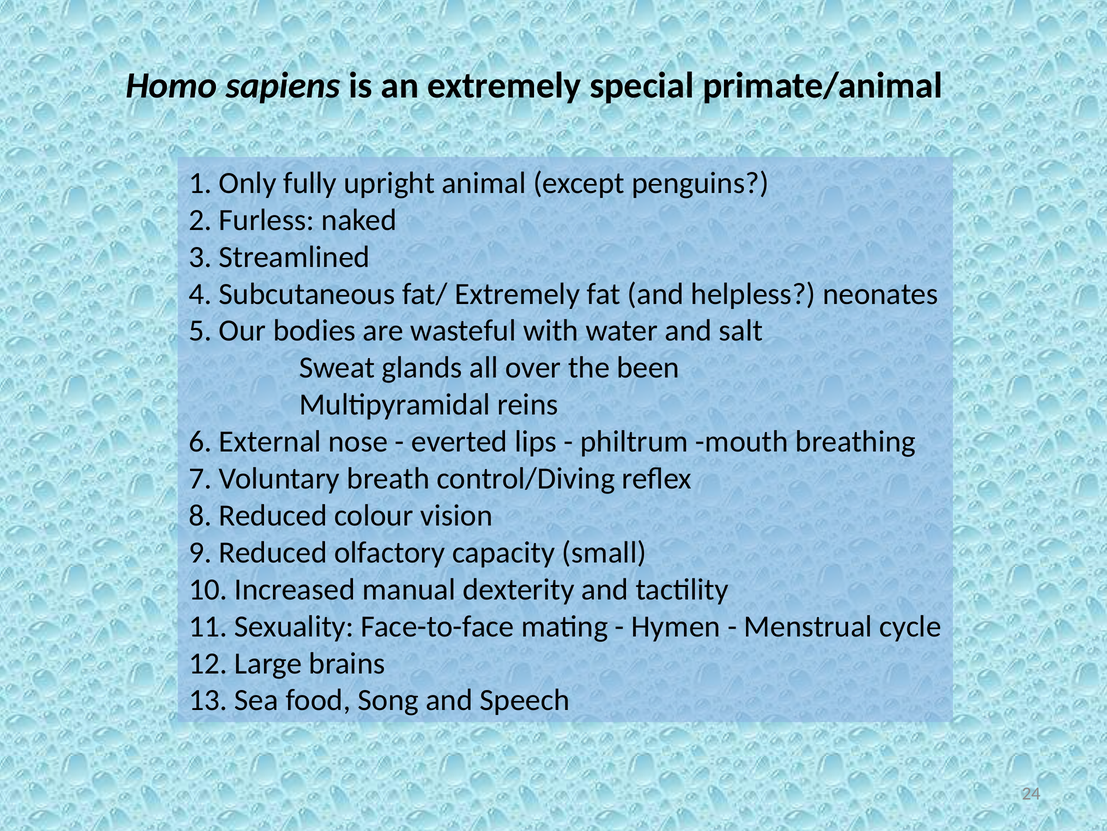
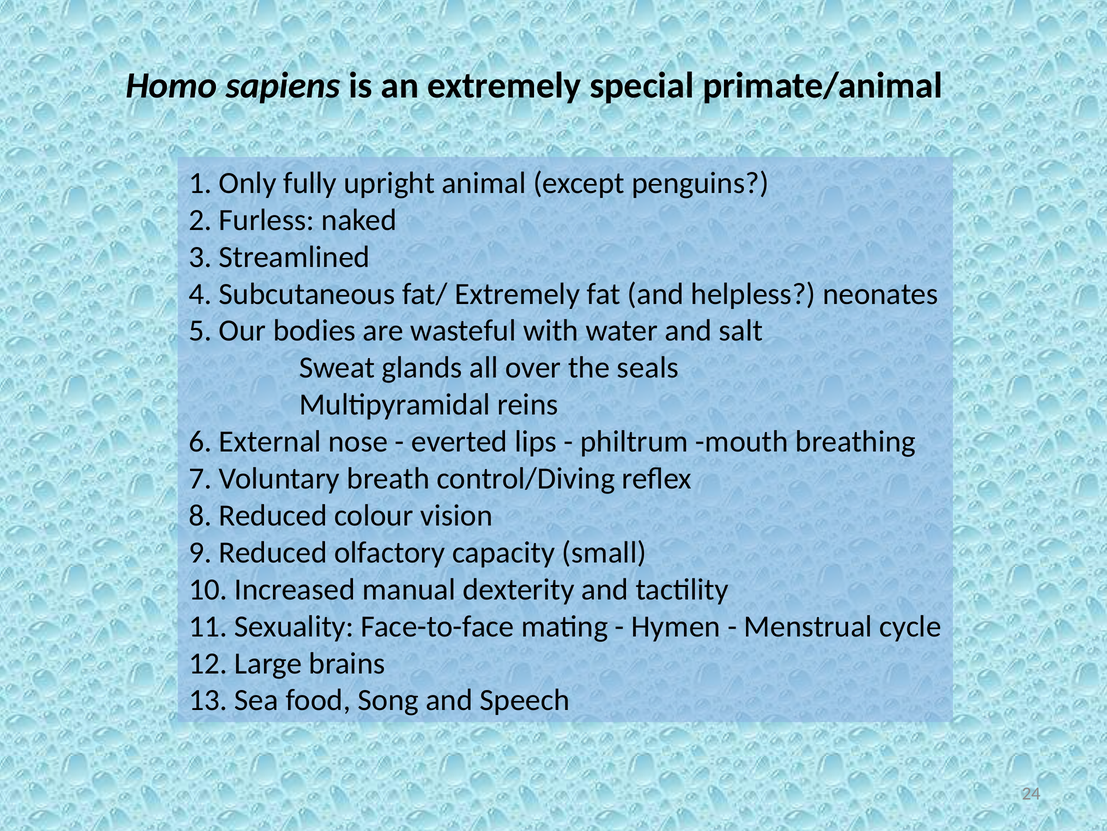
been: been -> seals
